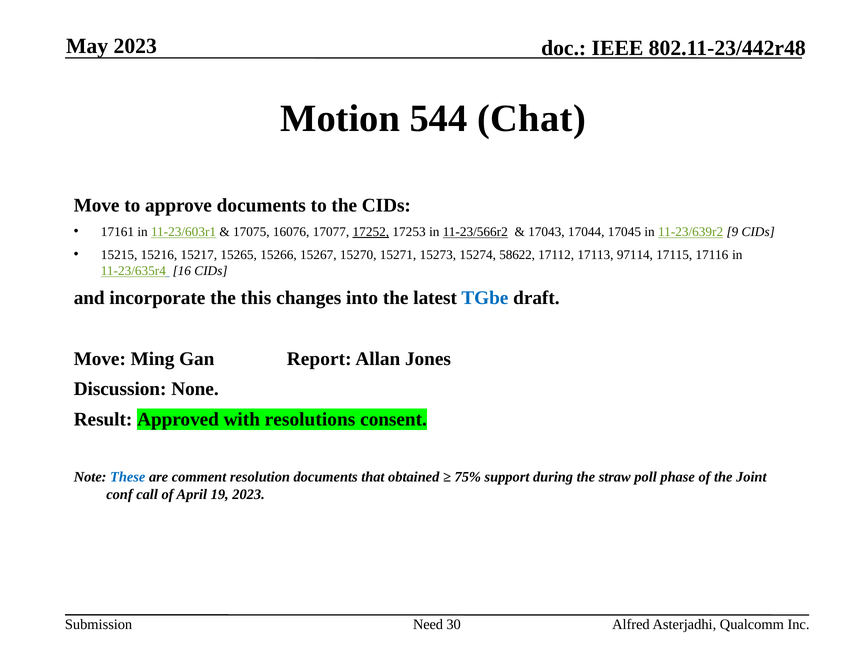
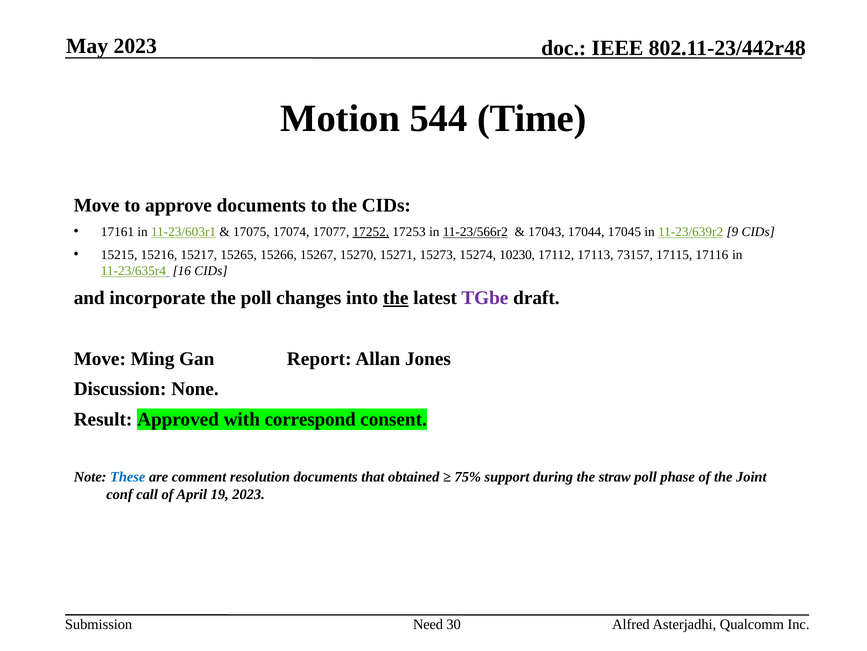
Chat: Chat -> Time
16076: 16076 -> 17074
58622: 58622 -> 10230
97114: 97114 -> 73157
the this: this -> poll
the at (396, 298) underline: none -> present
TGbe colour: blue -> purple
resolutions: resolutions -> correspond
